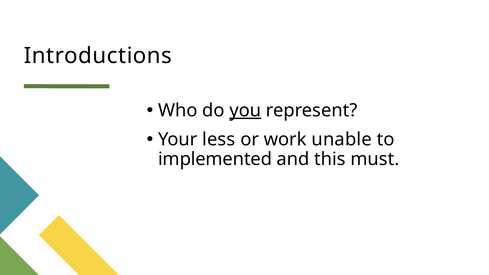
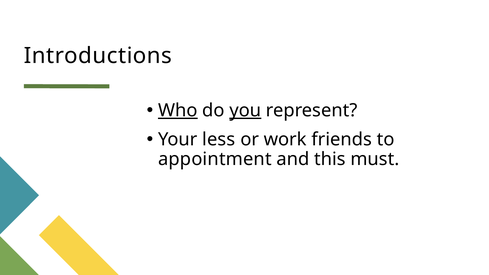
Who underline: none -> present
unable: unable -> friends
implemented: implemented -> appointment
